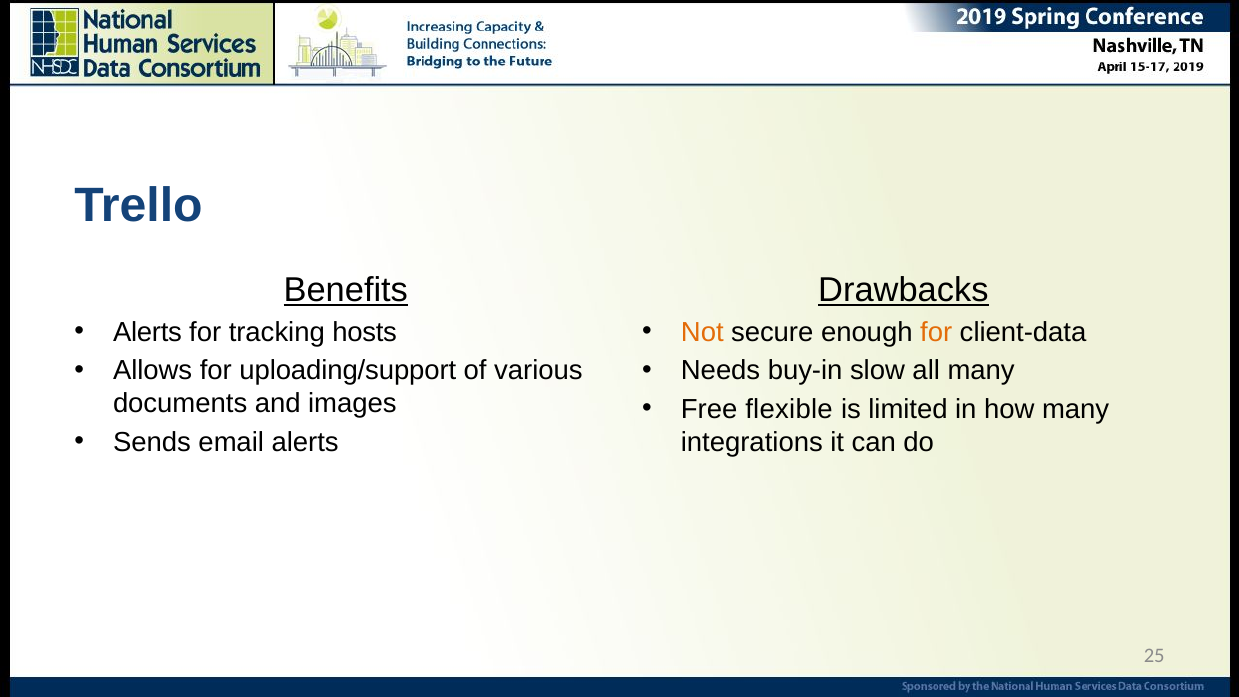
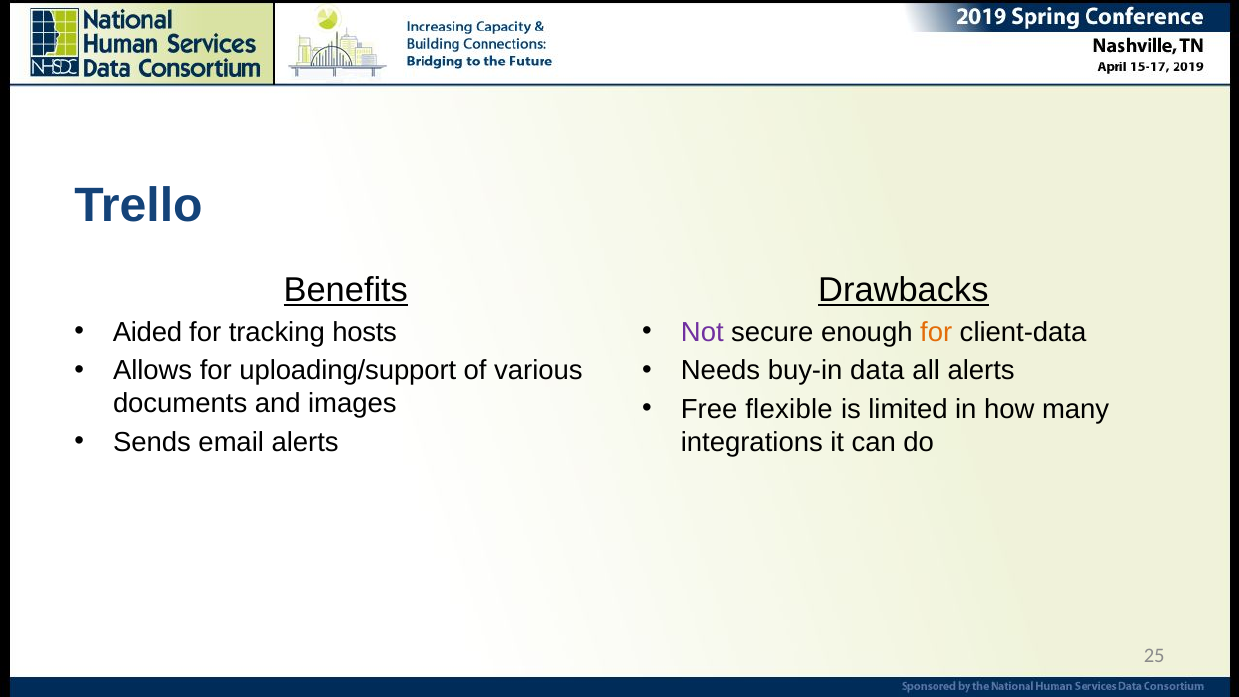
Alerts at (147, 332): Alerts -> Aided
Not colour: orange -> purple
slow: slow -> data
all many: many -> alerts
